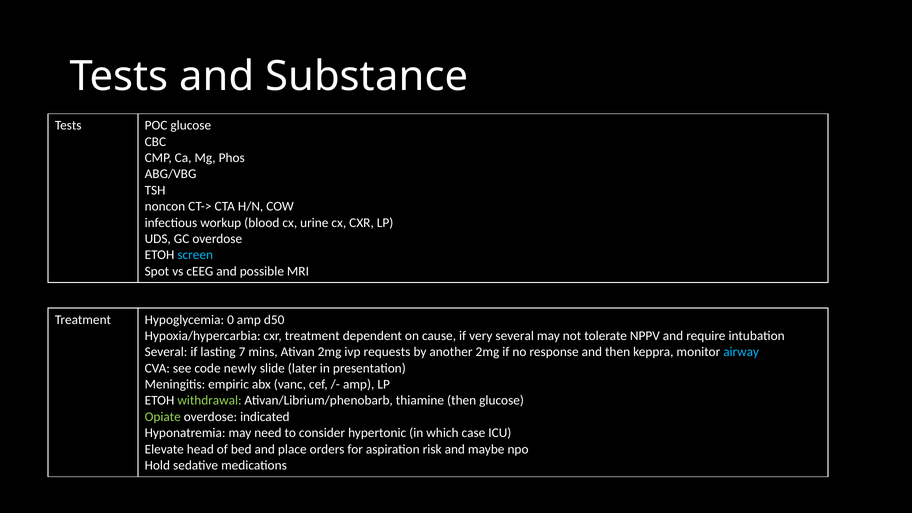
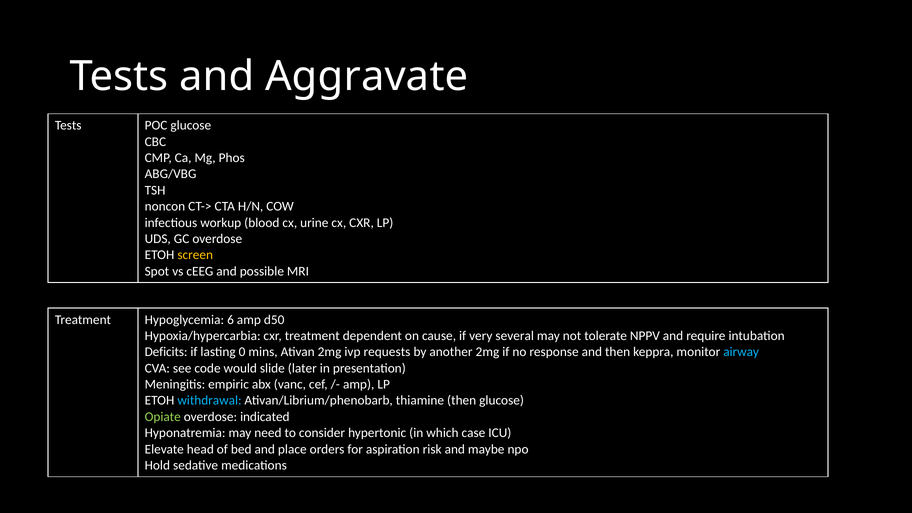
Substance: Substance -> Aggravate
screen colour: light blue -> yellow
0: 0 -> 6
Several at (166, 352): Several -> Deficits
7: 7 -> 0
newly: newly -> would
withdrawal colour: light green -> light blue
